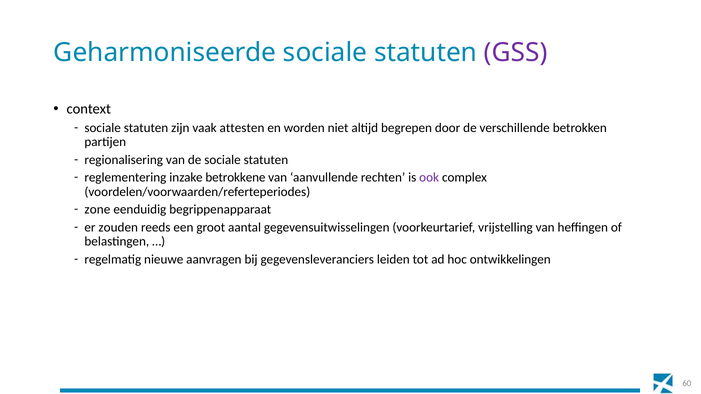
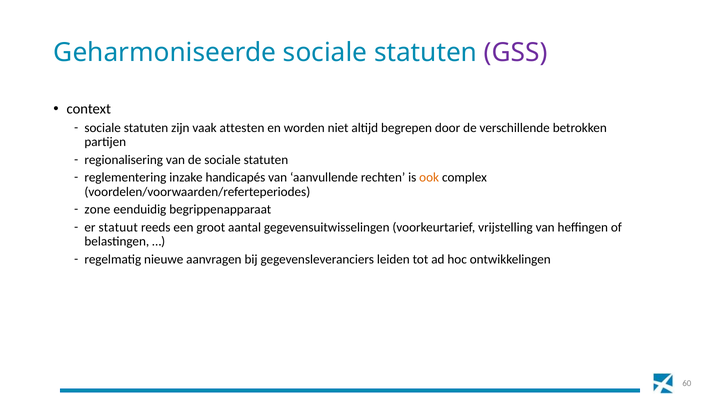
betrokkene: betrokkene -> handicapés
ook colour: purple -> orange
zouden: zouden -> statuut
